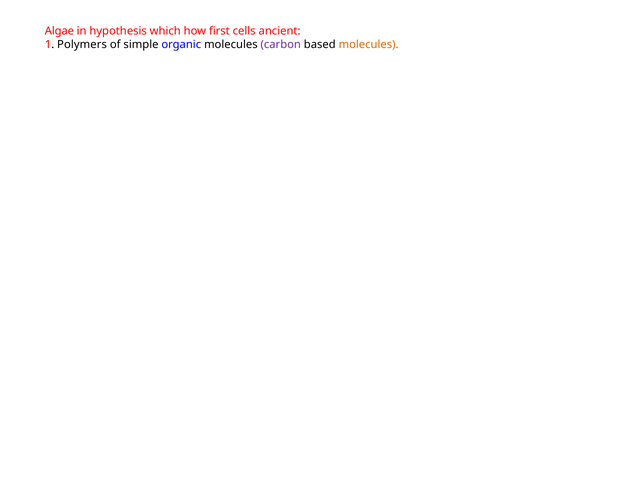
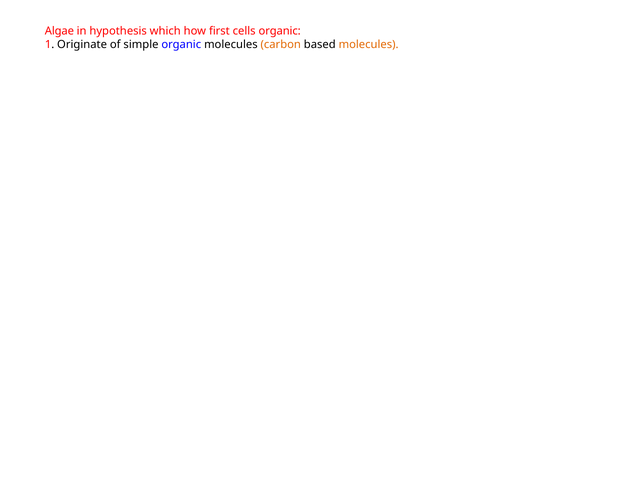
cells ancient: ancient -> organic
Polymers: Polymers -> Originate
carbon colour: purple -> orange
